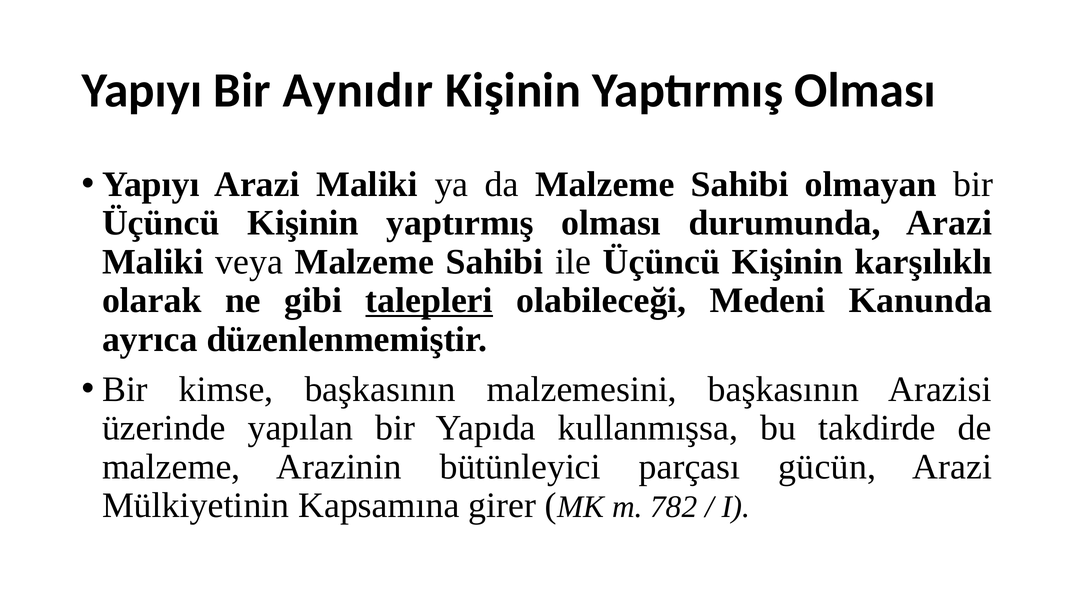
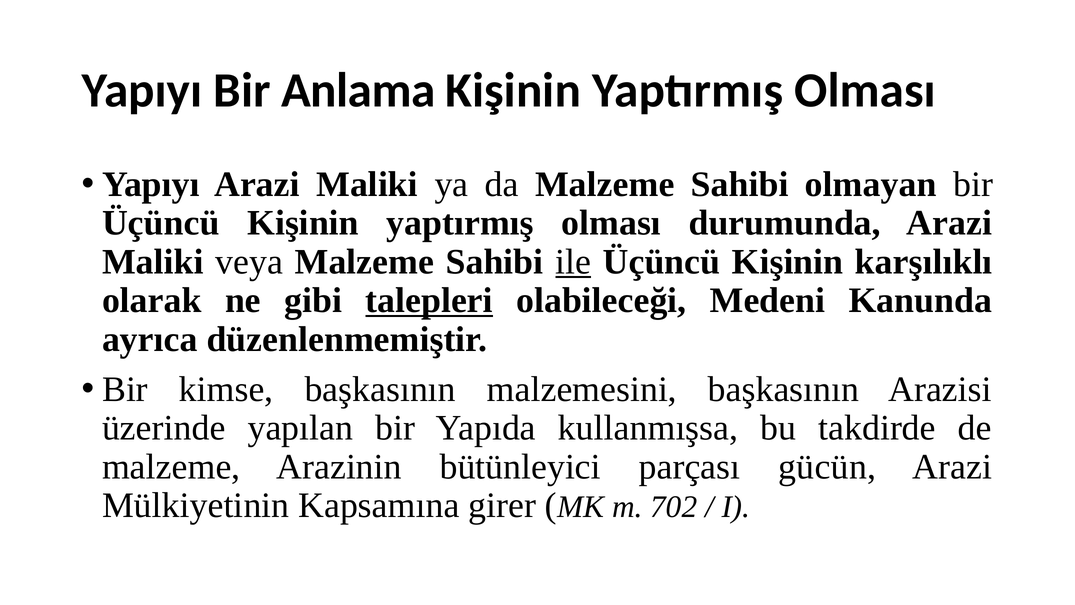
Aynıdır: Aynıdır -> Anlama
ile underline: none -> present
782: 782 -> 702
